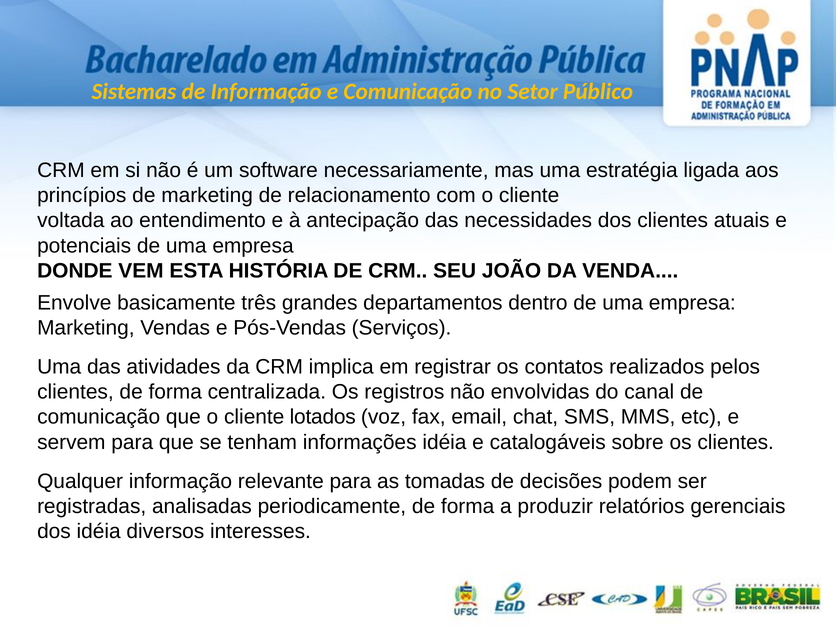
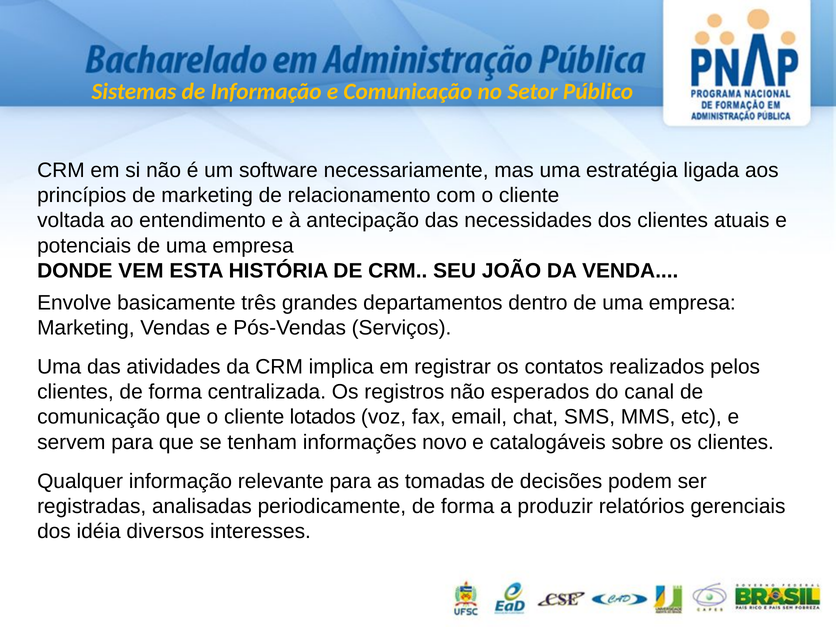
envolvidas: envolvidas -> esperados
informações idéia: idéia -> novo
